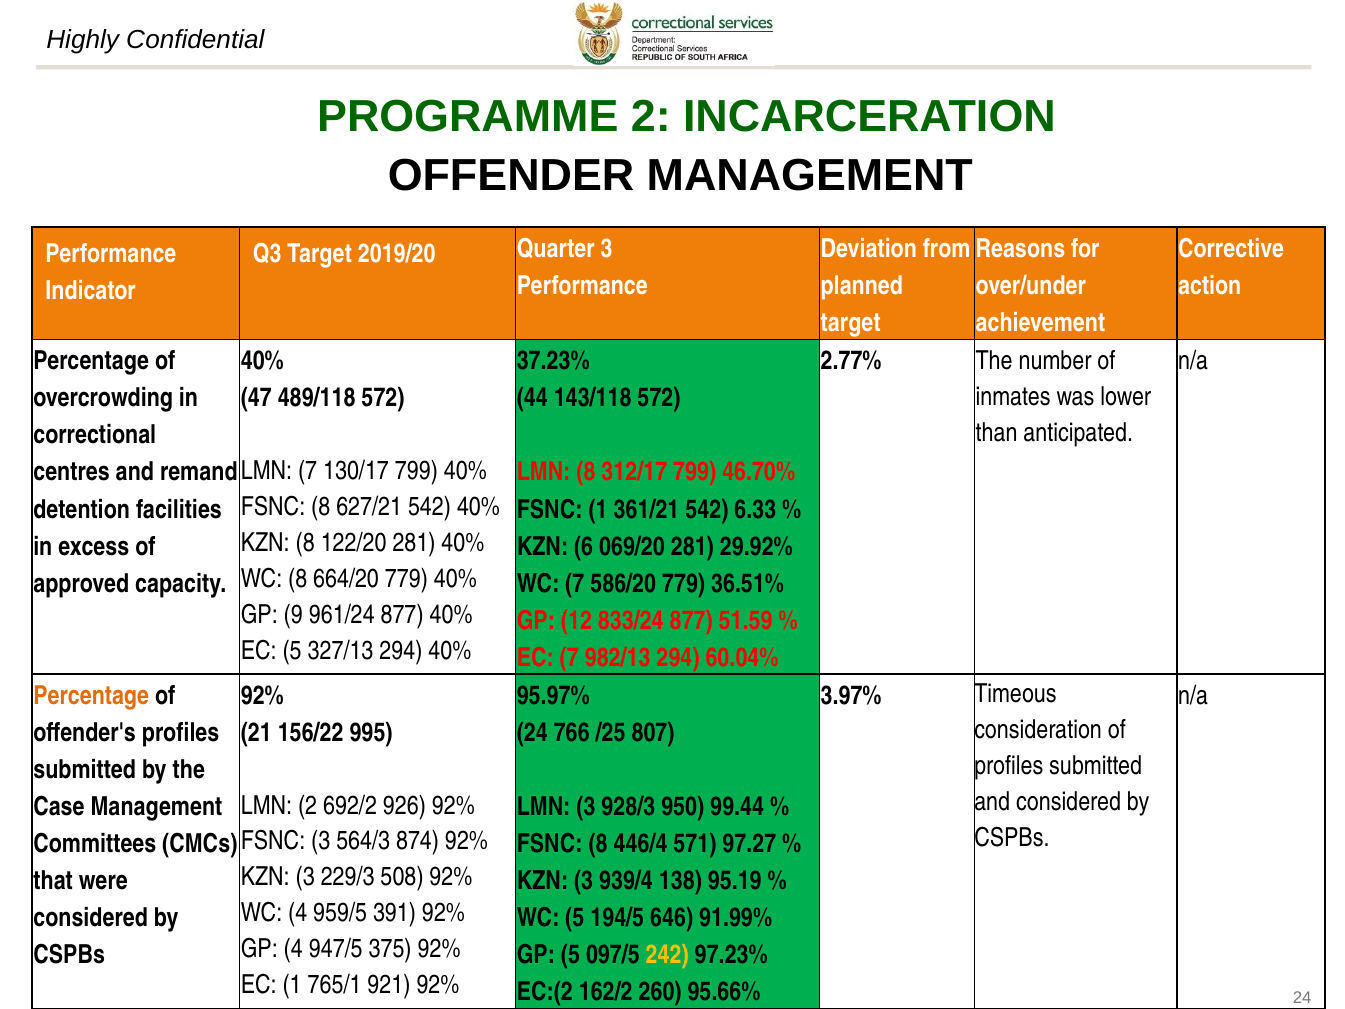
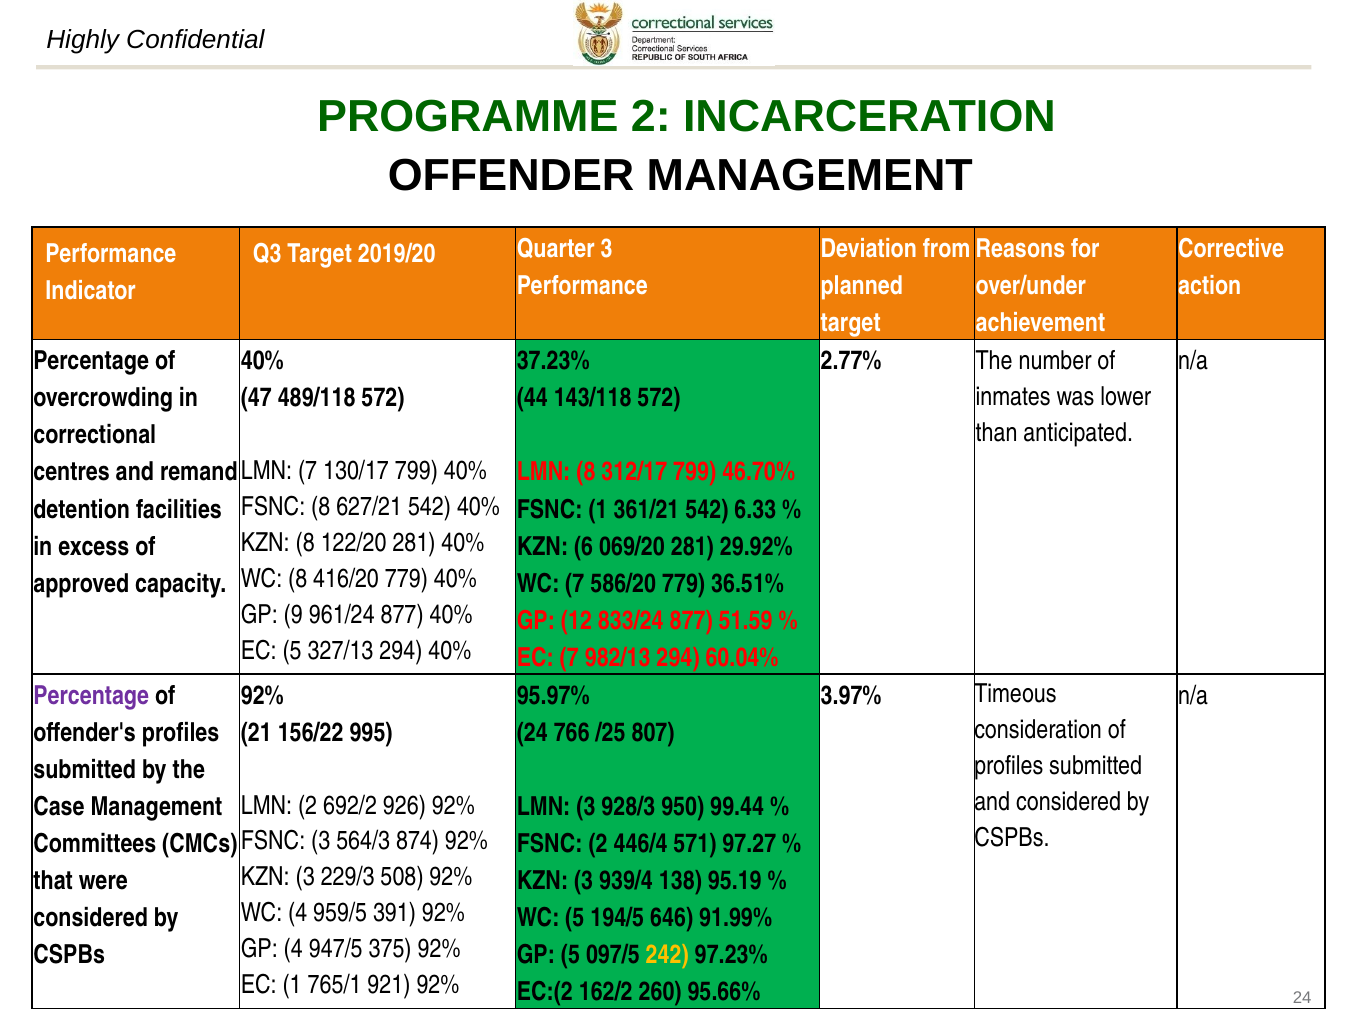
664/20: 664/20 -> 416/20
Percentage at (91, 696) colour: orange -> purple
8 at (598, 844): 8 -> 2
